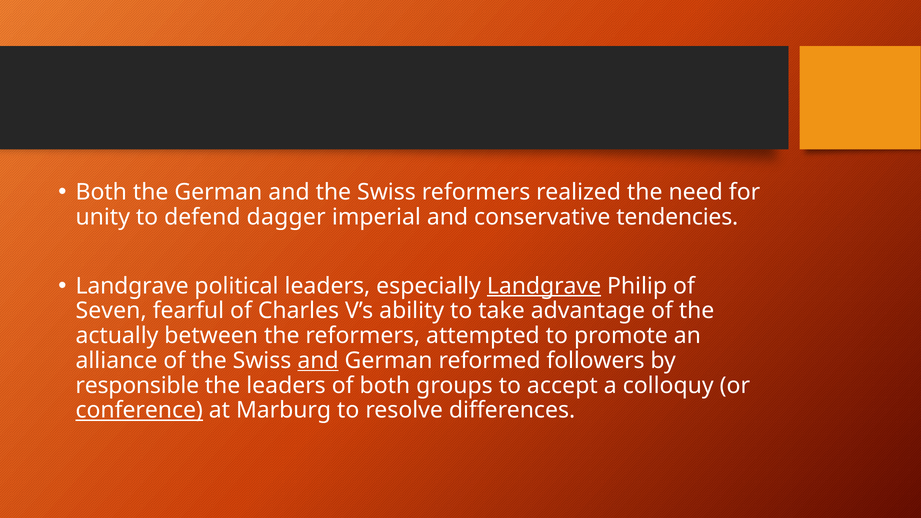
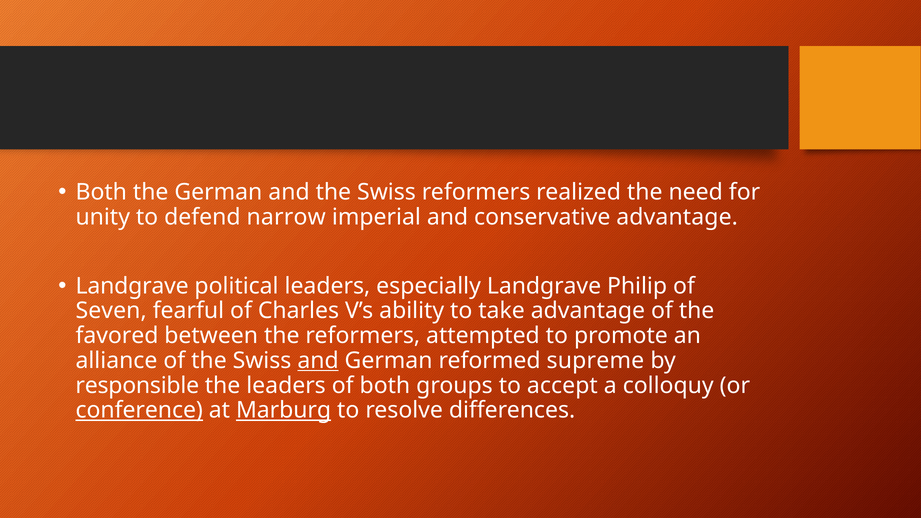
dagger: dagger -> narrow
conservative tendencies: tendencies -> advantage
Landgrave at (544, 286) underline: present -> none
actually: actually -> favored
followers: followers -> supreme
Marburg underline: none -> present
